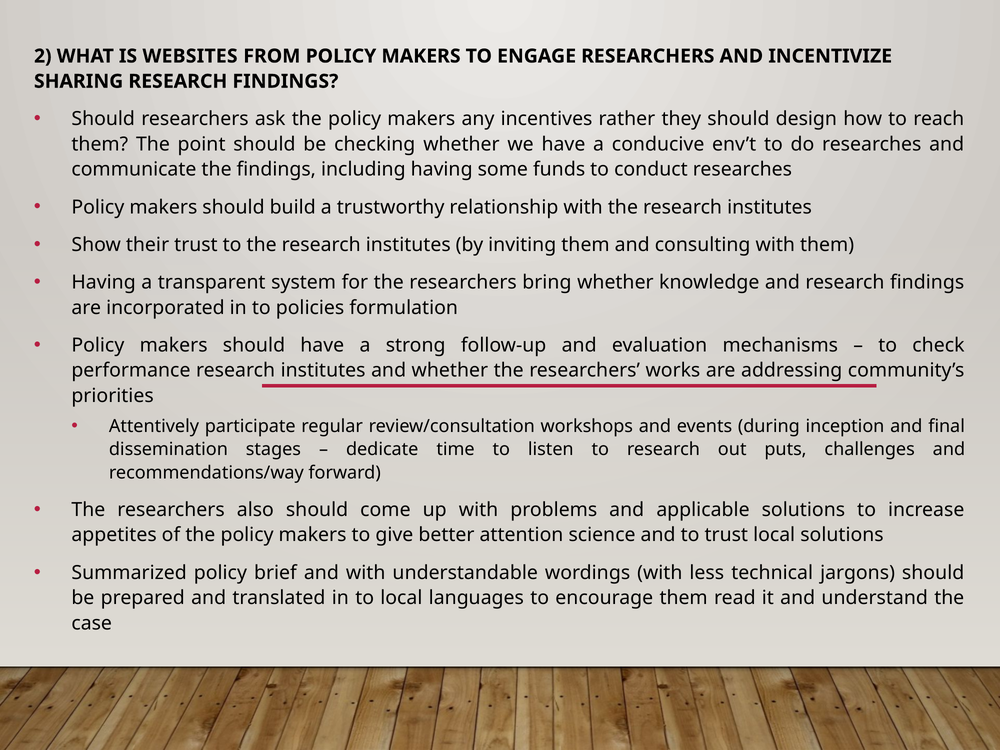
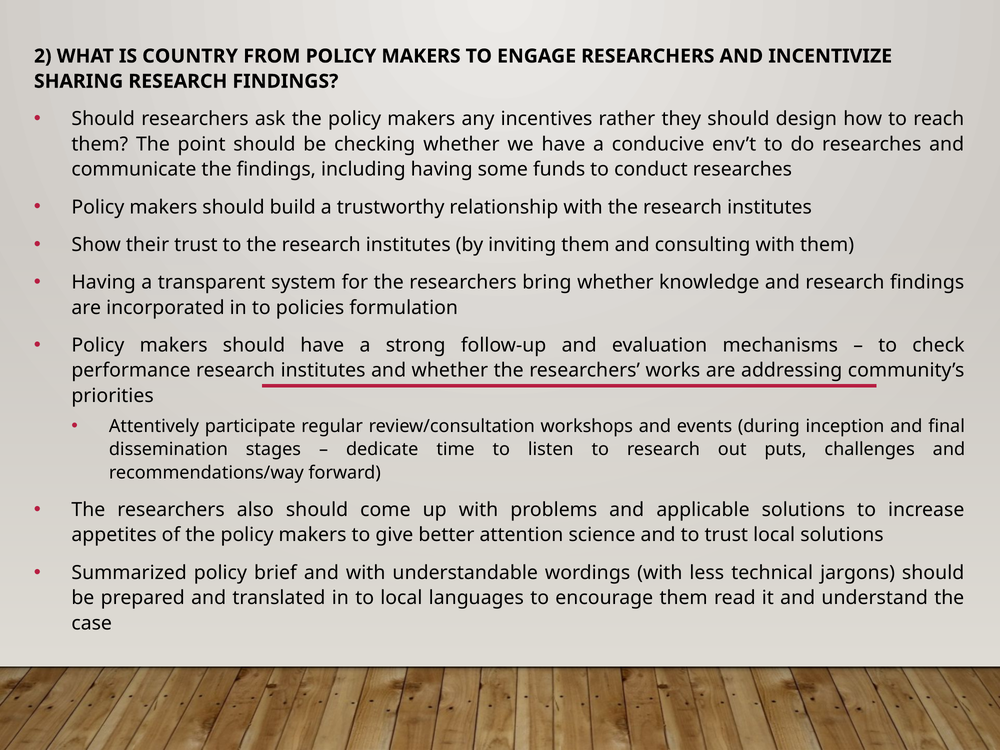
WEBSITES: WEBSITES -> COUNTRY
